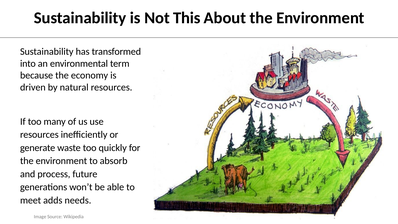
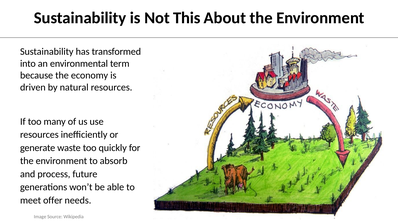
adds: adds -> offer
